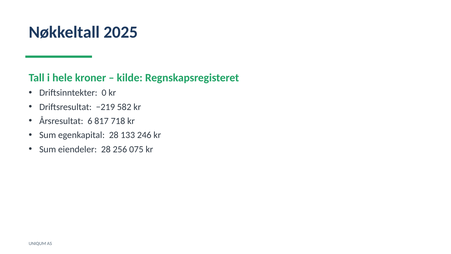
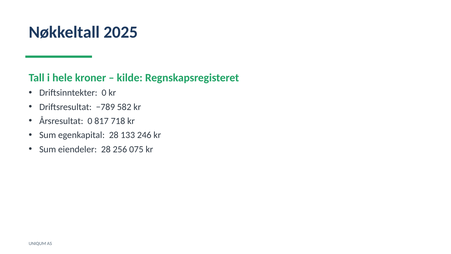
−219: −219 -> −789
Årsresultat 6: 6 -> 0
